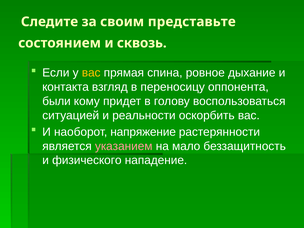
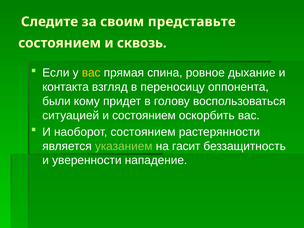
и реальности: реальности -> состоянием
наоборот напряжение: напряжение -> состоянием
указанием colour: pink -> light green
мало: мало -> гасит
физического: физического -> уверенности
